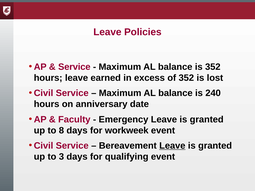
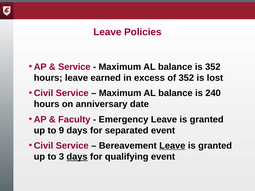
8: 8 -> 9
workweek: workweek -> separated
days at (77, 157) underline: none -> present
